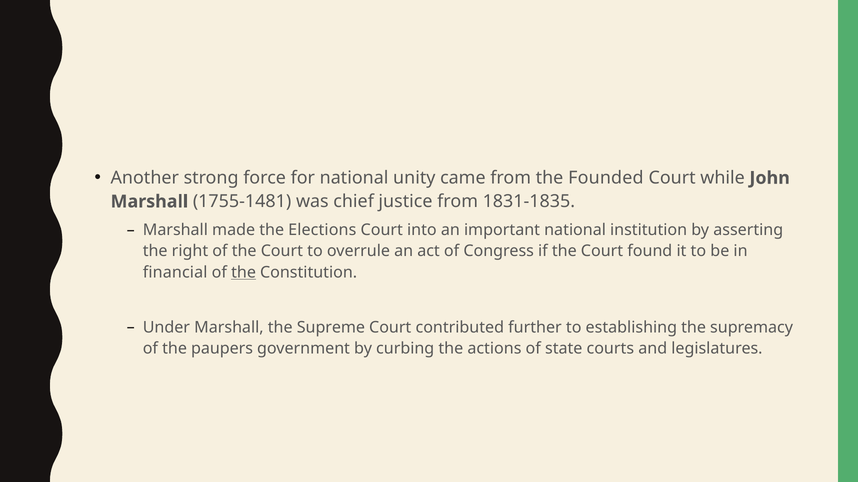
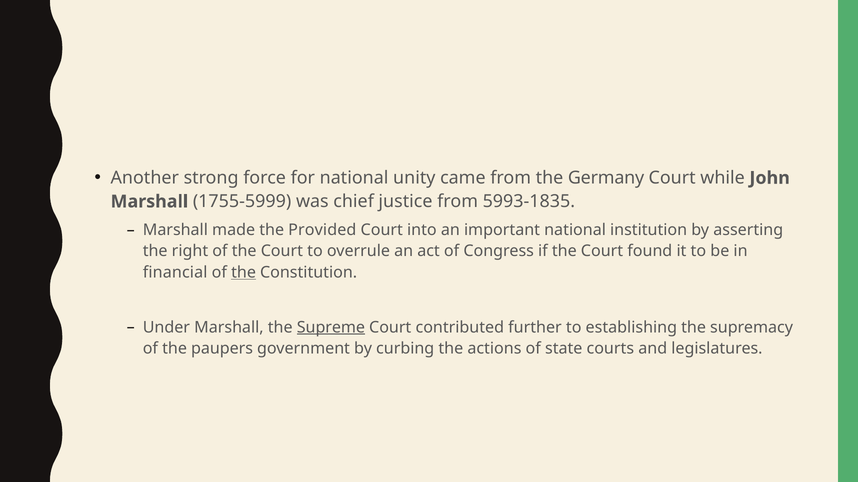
Founded: Founded -> Germany
1755-1481: 1755-1481 -> 1755-5999
1831-1835: 1831-1835 -> 5993-1835
Elections: Elections -> Provided
Supreme underline: none -> present
